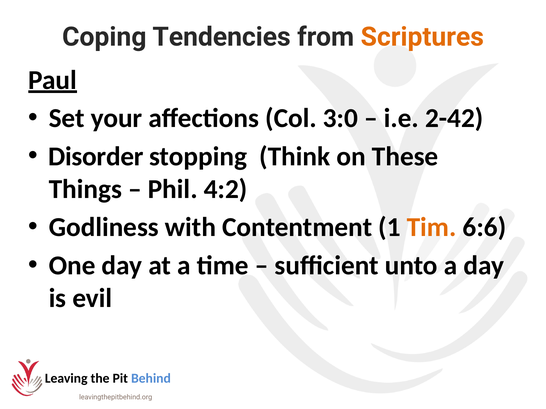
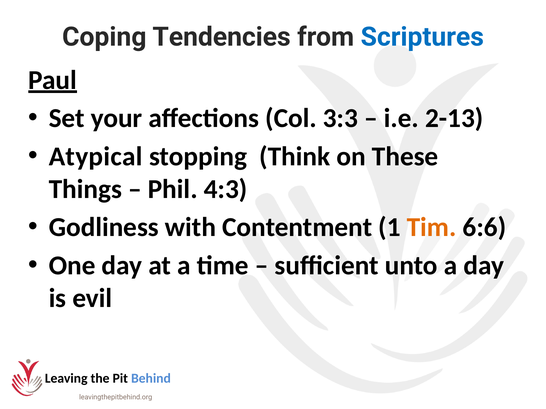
Scriptures colour: orange -> blue
3:0: 3:0 -> 3:3
2-42: 2-42 -> 2-13
Disorder: Disorder -> Atypical
4:2: 4:2 -> 4:3
